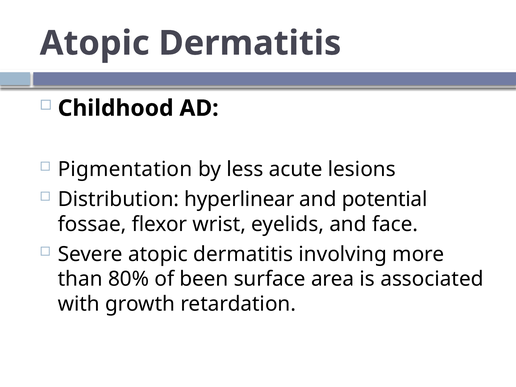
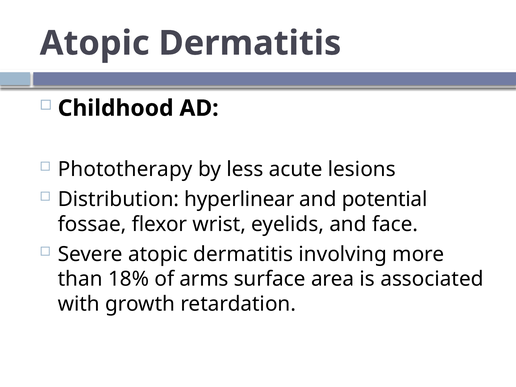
Pigmentation: Pigmentation -> Phototherapy
80%: 80% -> 18%
been: been -> arms
